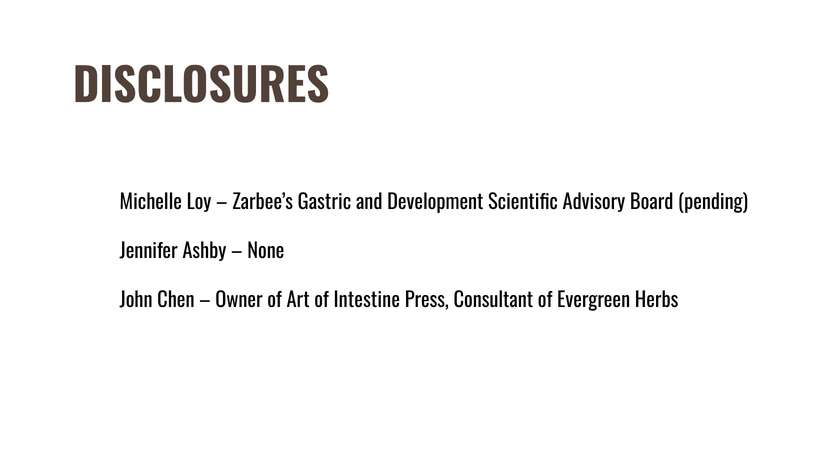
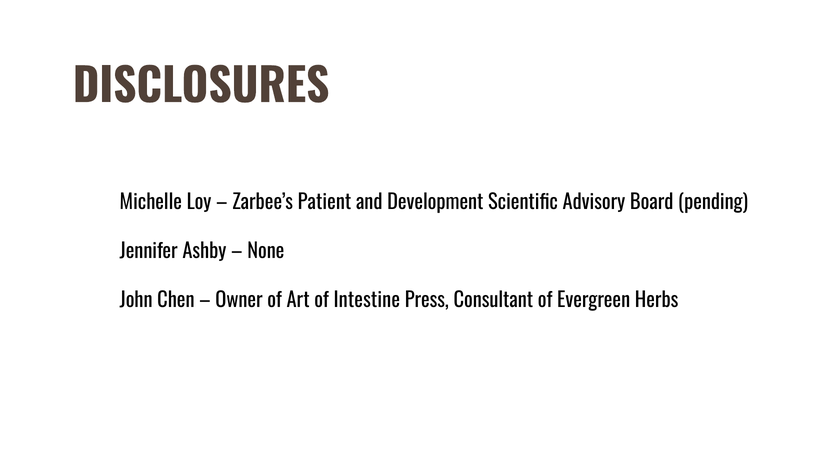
Gastric: Gastric -> Patient
